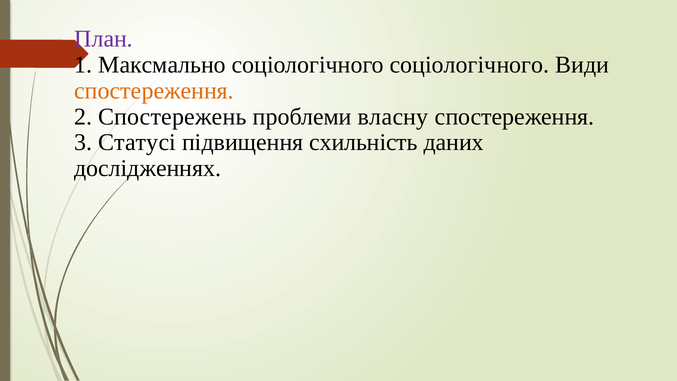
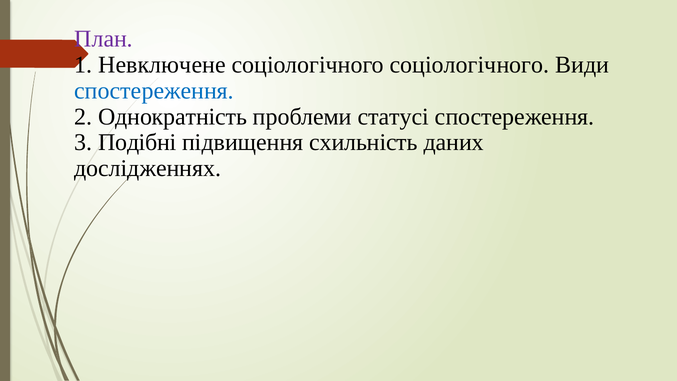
Максмально: Максмально -> Невключене
спостереження at (154, 91) colour: orange -> blue
Спостережень: Спостережень -> Однократність
власну: власну -> статусі
Статусі: Статусі -> Подібні
